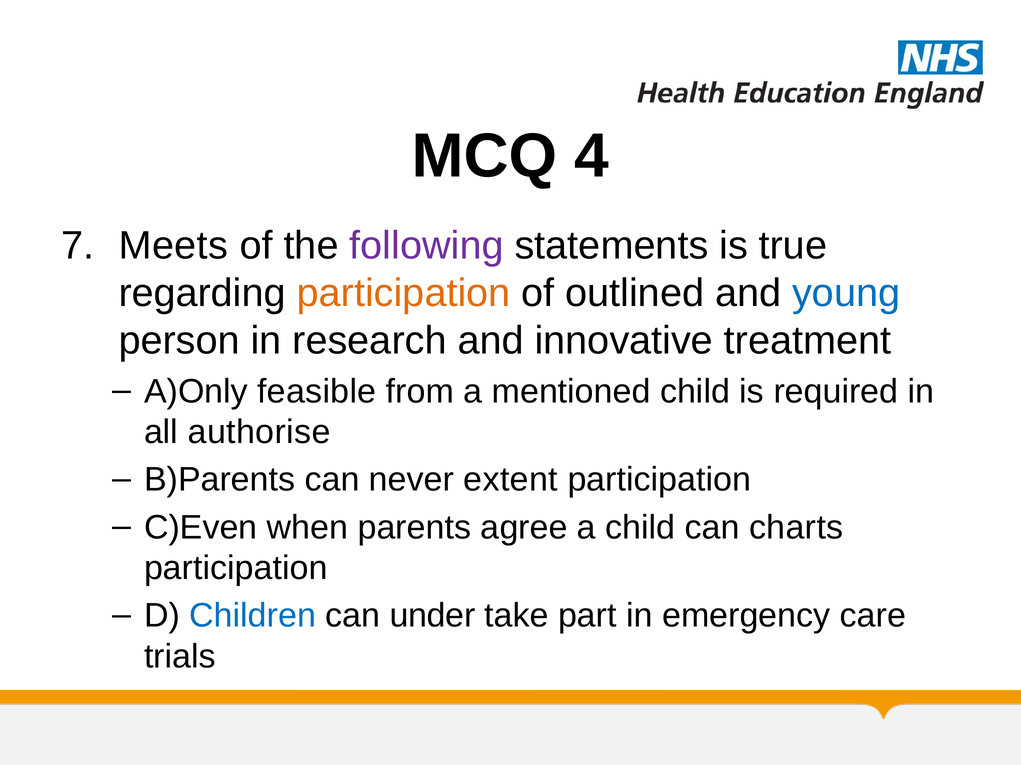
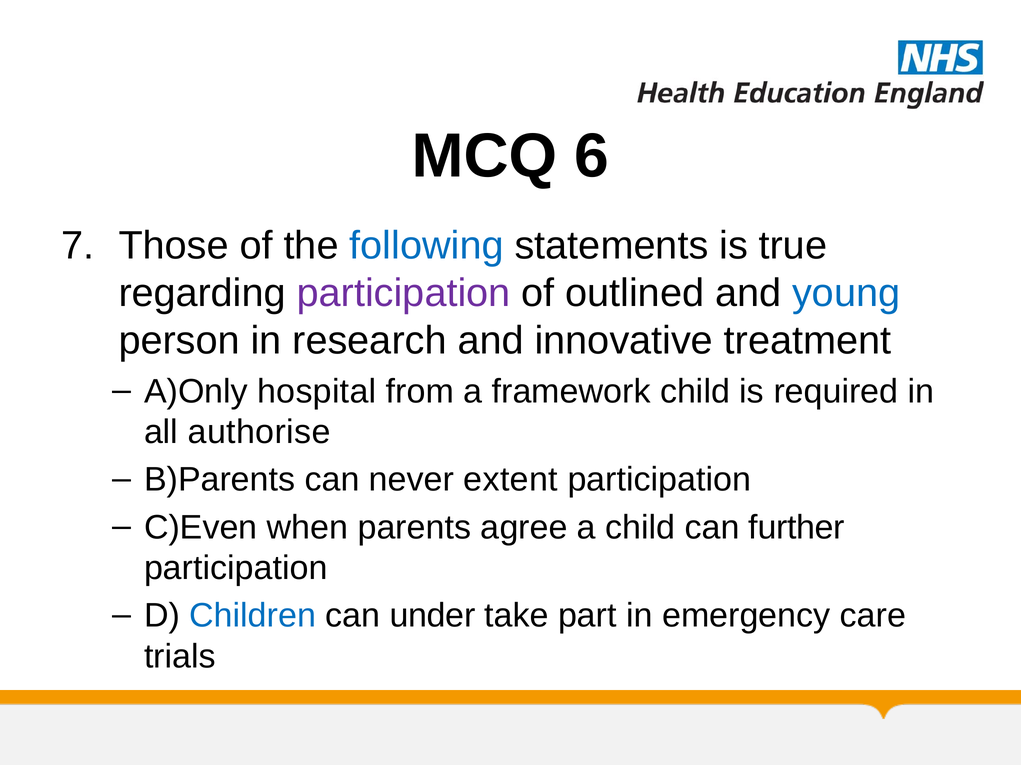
4: 4 -> 6
Meets: Meets -> Those
following colour: purple -> blue
participation at (404, 293) colour: orange -> purple
feasible: feasible -> hospital
mentioned: mentioned -> framework
charts: charts -> further
